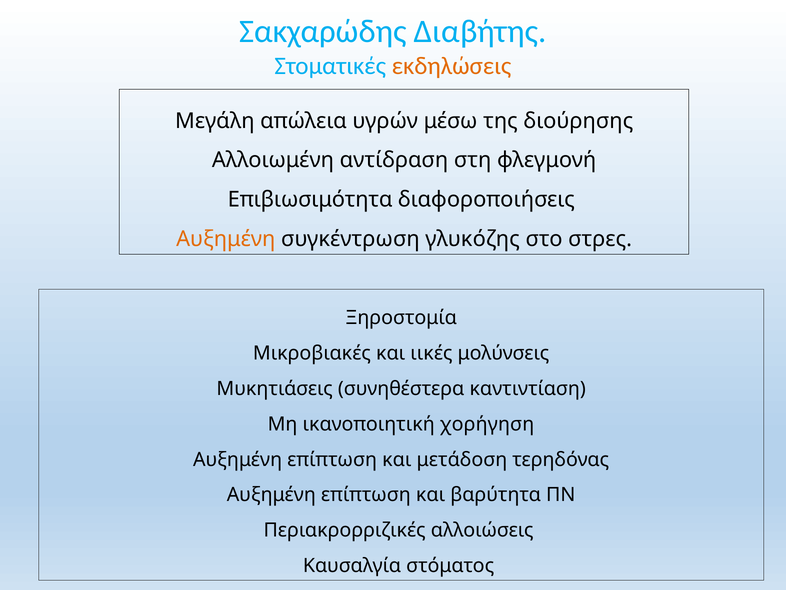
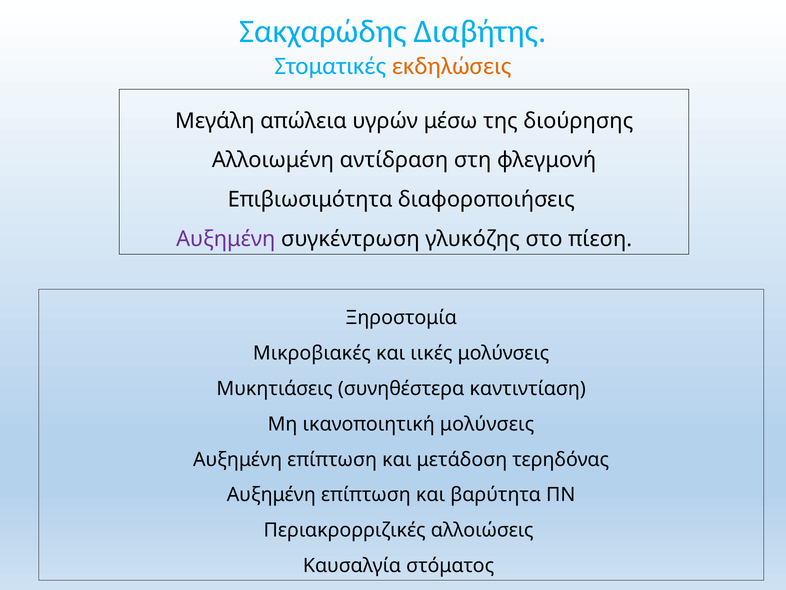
Αυξημένη at (226, 239) colour: orange -> purple
στρες: στρες -> πίεση
ικανοποιητική χορήγηση: χορήγηση -> μολύνσεις
